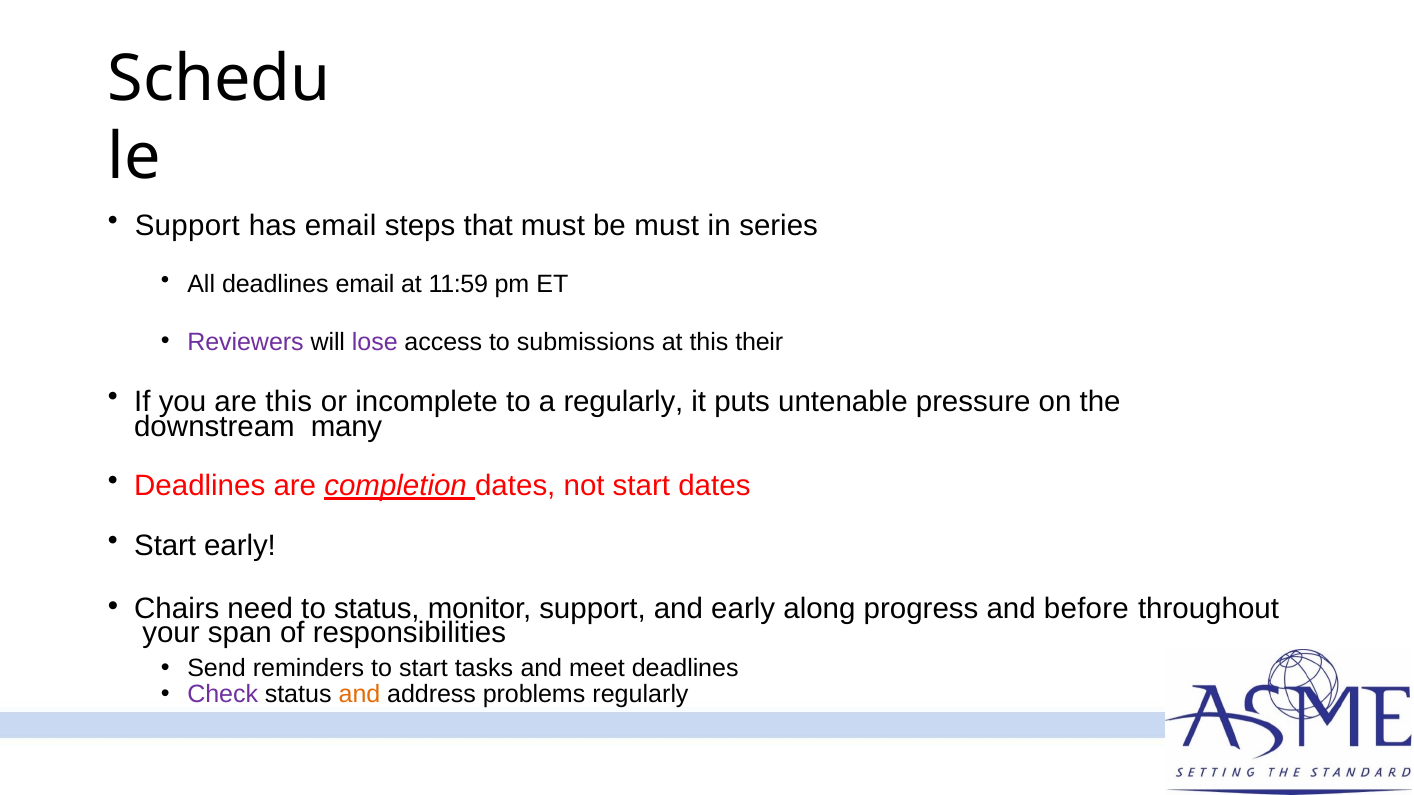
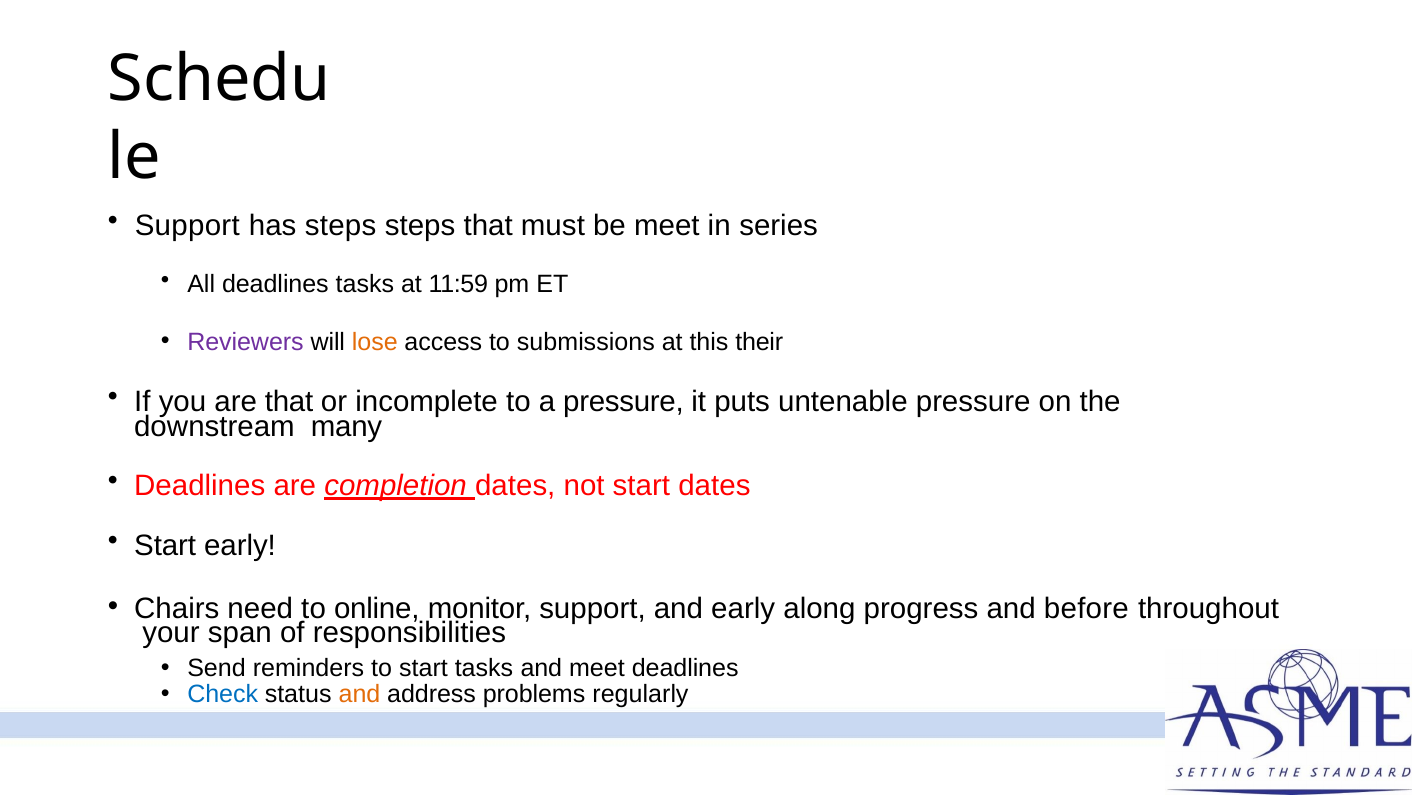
has email: email -> steps
be must: must -> meet
deadlines email: email -> tasks
lose colour: purple -> orange
are this: this -> that
a regularly: regularly -> pressure
to status: status -> online
Check colour: purple -> blue
